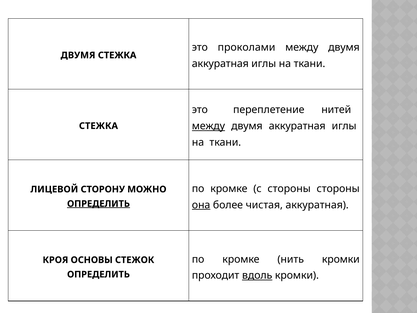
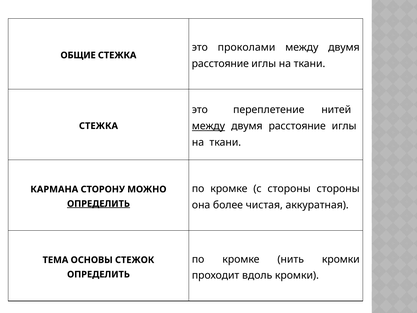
ДВУМЯ at (78, 55): ДВУМЯ -> ОБЩИЕ
аккуратная at (220, 64): аккуратная -> расстояние
аккуратная at (297, 126): аккуратная -> расстояние
ЛИЦЕВОЙ: ЛИЦЕВОЙ -> КАРМАНА
она underline: present -> none
КРОЯ: КРОЯ -> ТЕМА
вдоль underline: present -> none
